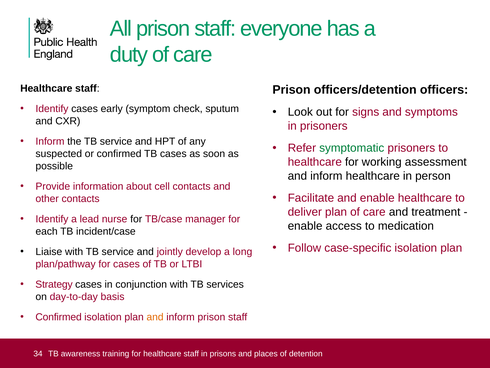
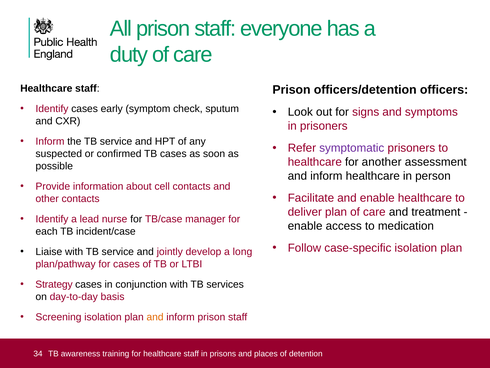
symptomatic colour: green -> purple
working: working -> another
Confirmed at (59, 317): Confirmed -> Screening
